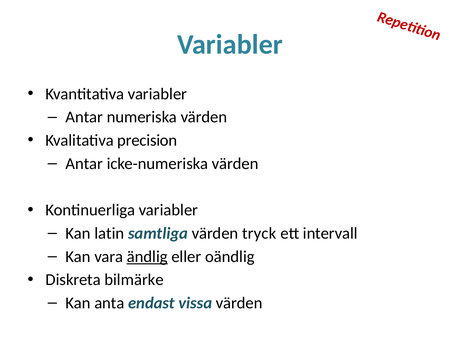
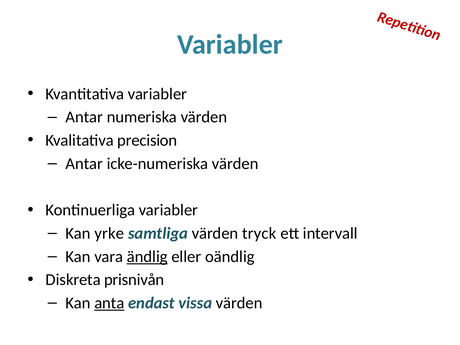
latin: latin -> yrke
bilmärke: bilmärke -> prisnivån
anta underline: none -> present
